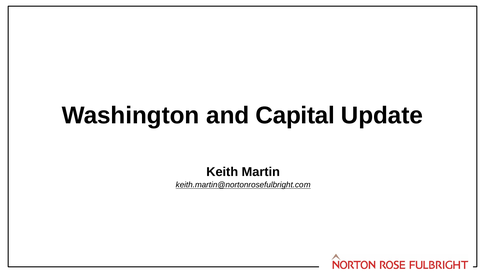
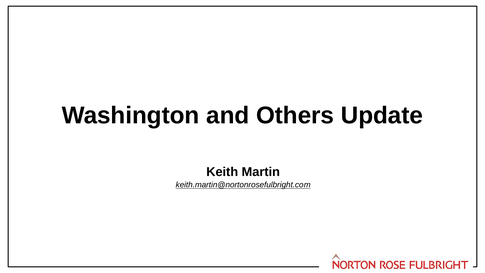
Capital: Capital -> Others
